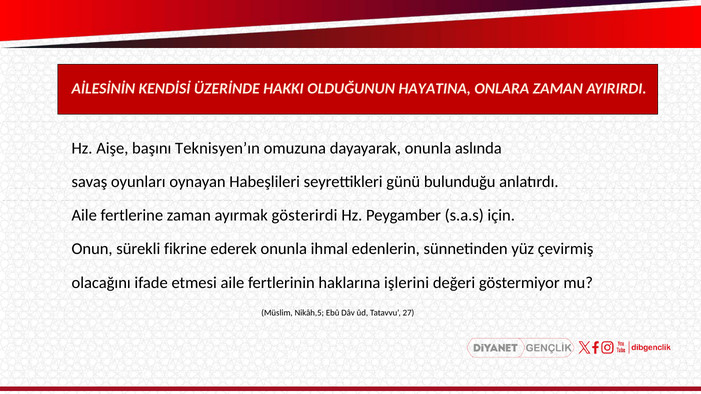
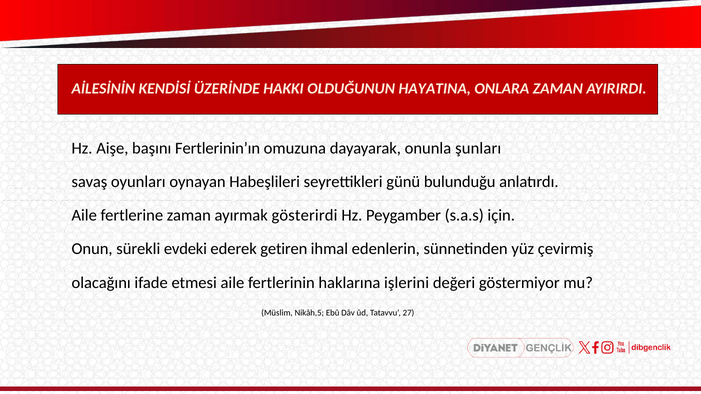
Teknisyen’ın: Teknisyen’ın -> Fertlerinin’ın
aslında: aslında -> şunları
fikrine: fikrine -> evdeki
ederek onunla: onunla -> getiren
